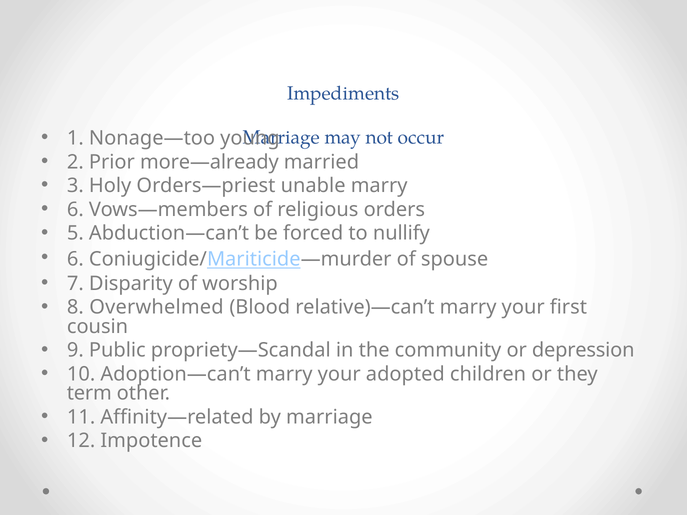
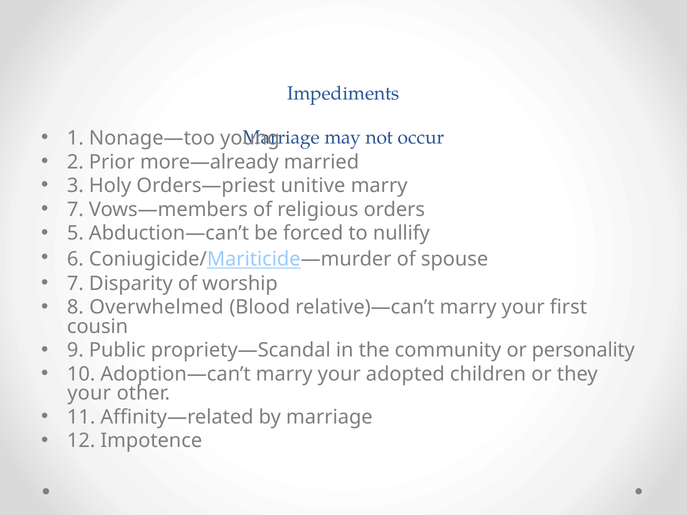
unable: unable -> unitive
6 at (75, 210): 6 -> 7
depression: depression -> personality
term at (89, 393): term -> your
